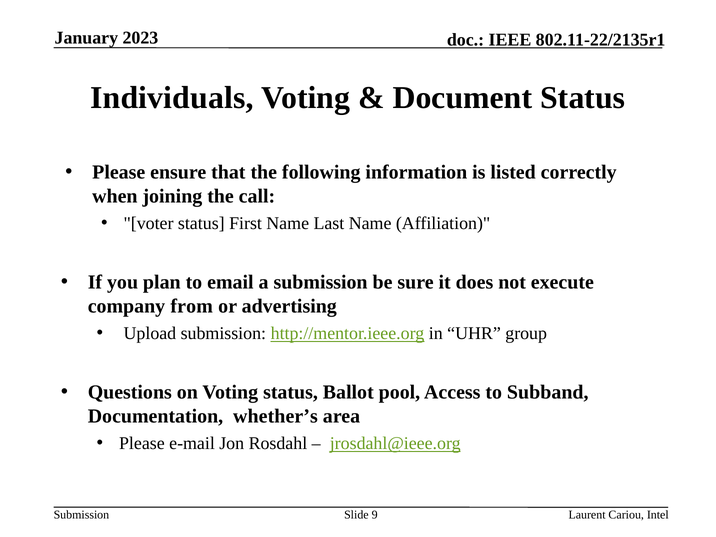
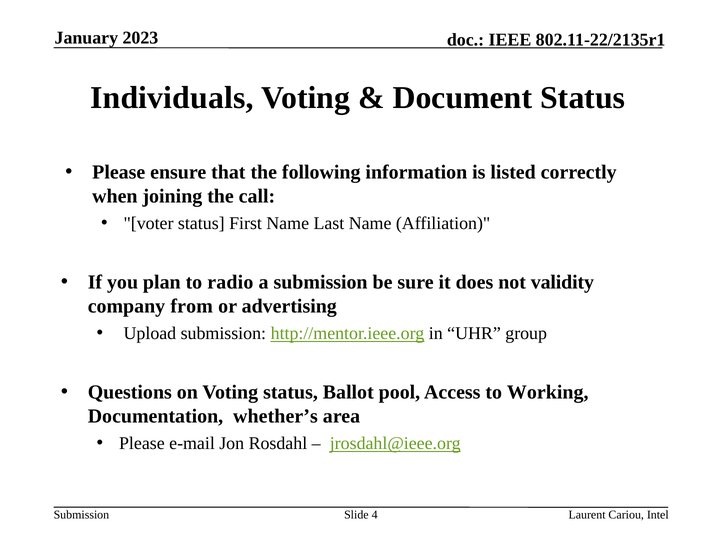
email: email -> radio
execute: execute -> validity
Subband: Subband -> Working
9: 9 -> 4
